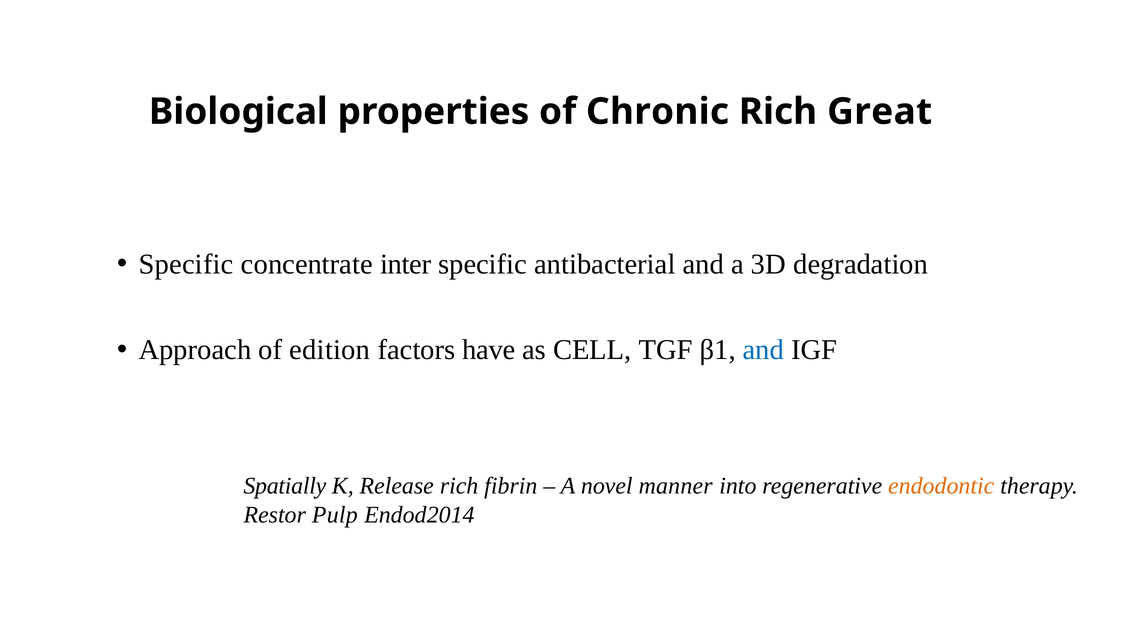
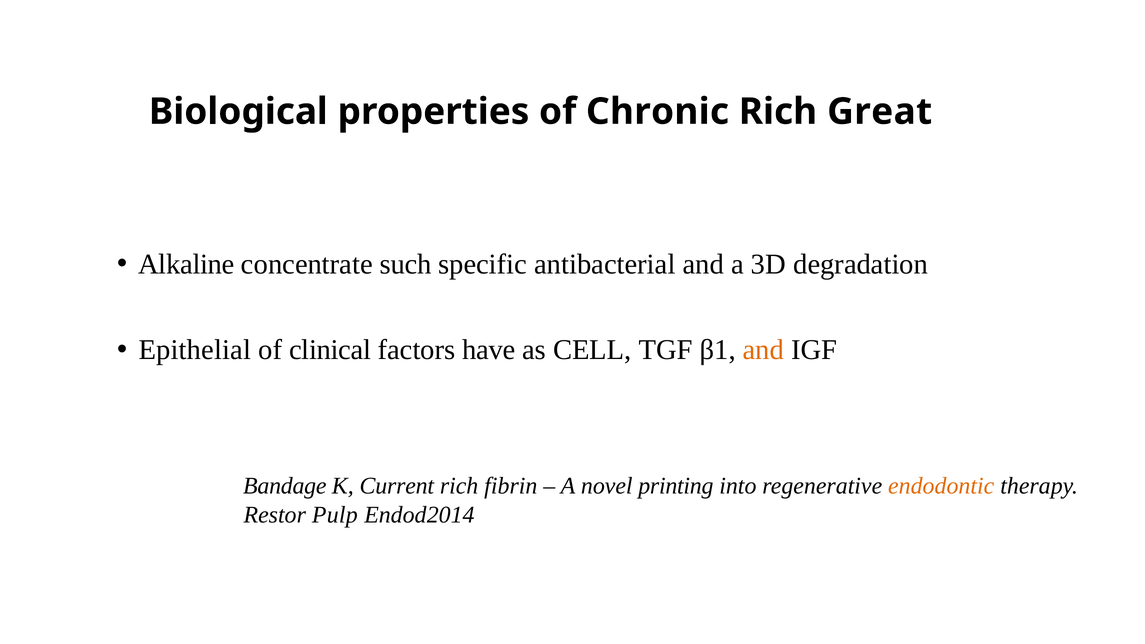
Specific at (186, 264): Specific -> Alkaline
inter: inter -> such
Approach: Approach -> Epithelial
edition: edition -> clinical
and at (763, 350) colour: blue -> orange
Spatially: Spatially -> Bandage
Release: Release -> Current
manner: manner -> printing
